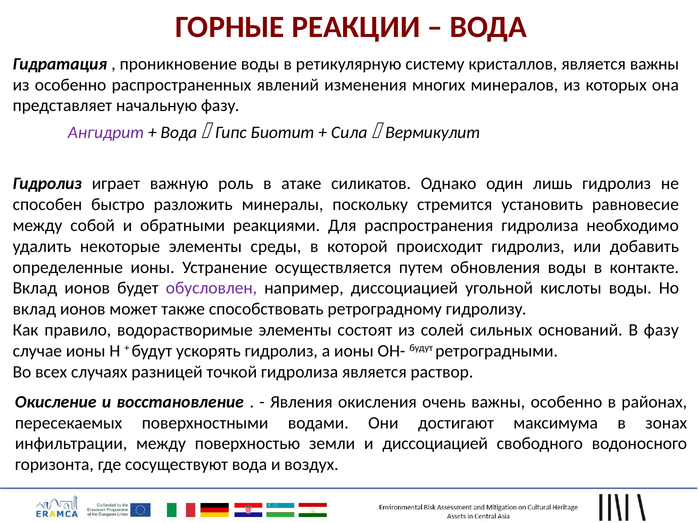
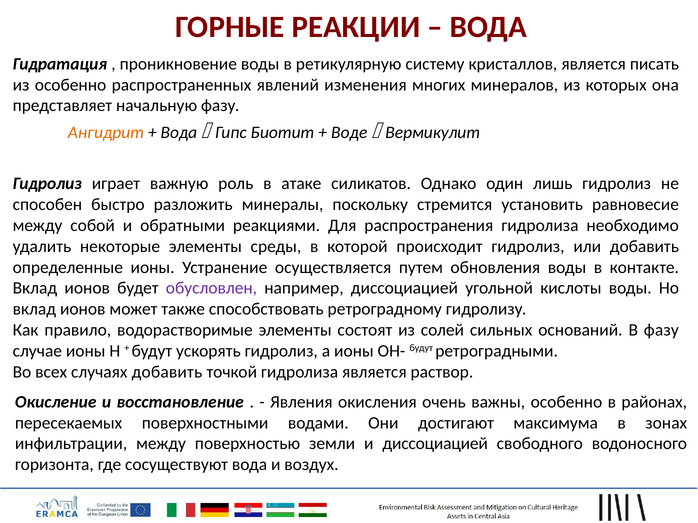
является важны: важны -> писать
Ангидрит colour: purple -> orange
Сила: Сила -> Воде
случаях разницей: разницей -> добавить
